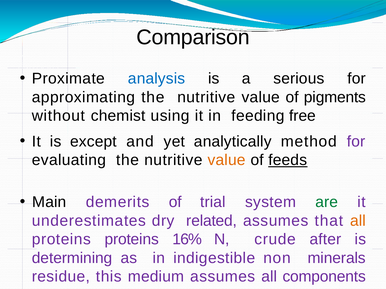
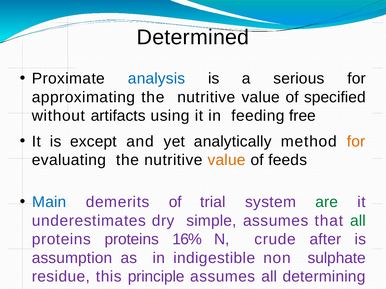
Comparison: Comparison -> Determined
pigments: pigments -> specified
chemist: chemist -> artifacts
for at (356, 142) colour: purple -> orange
feeds underline: present -> none
Main colour: black -> blue
related: related -> simple
all at (358, 221) colour: orange -> green
determining: determining -> assumption
non minerals: minerals -> sulphate
medium: medium -> principle
components: components -> determining
